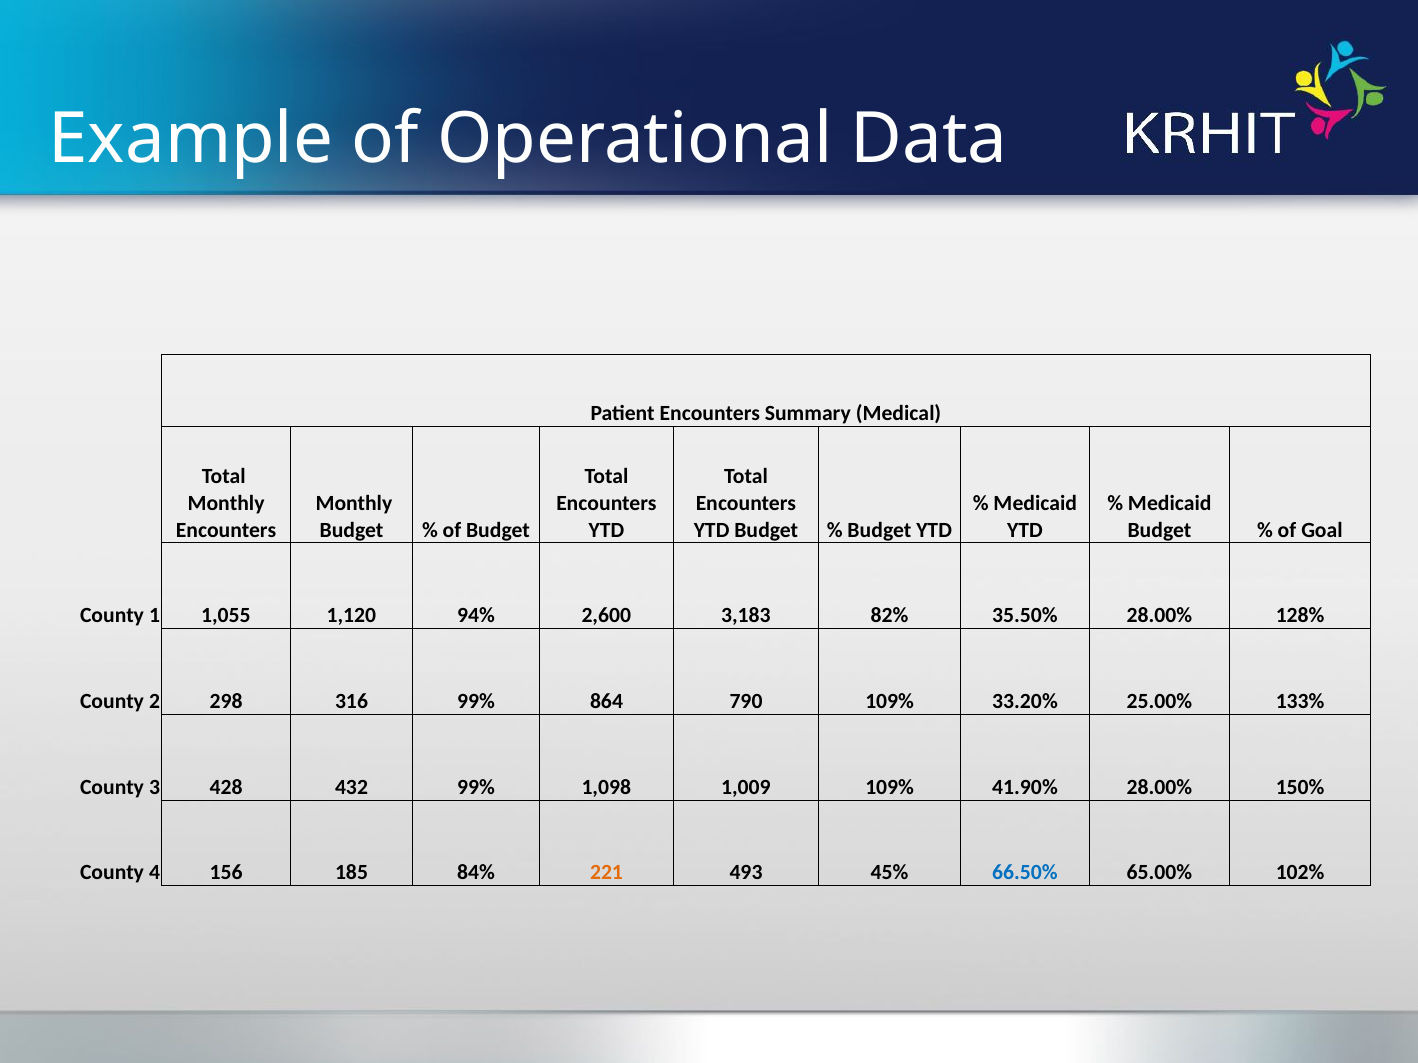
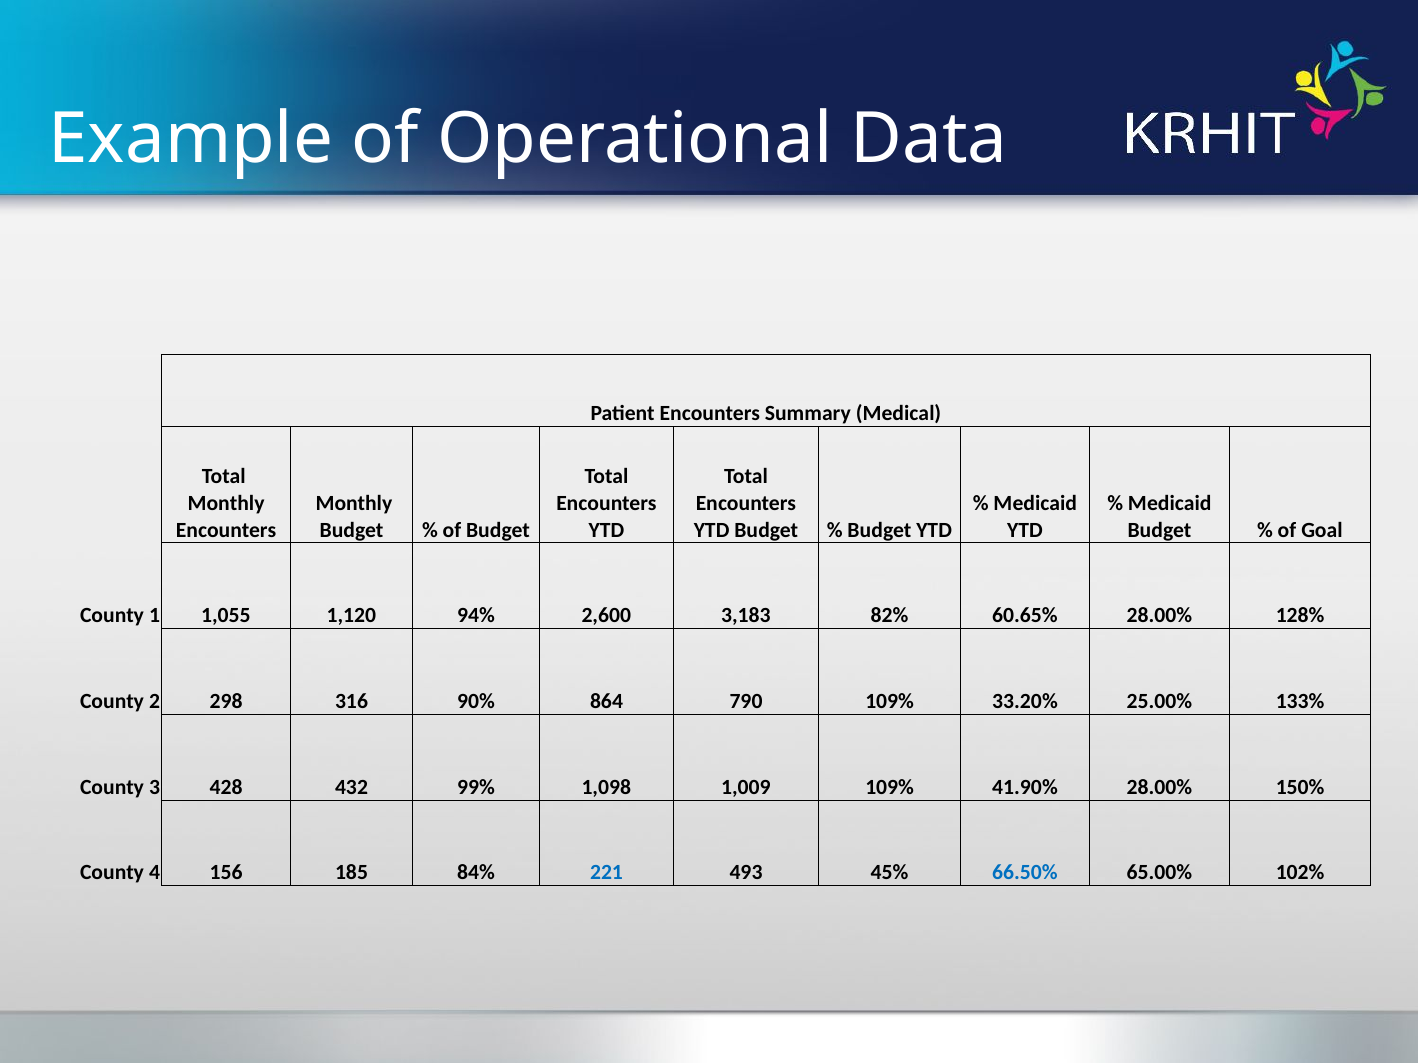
35.50%: 35.50% -> 60.65%
316 99%: 99% -> 90%
221 colour: orange -> blue
